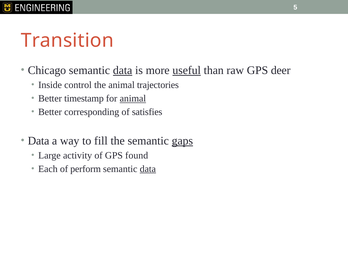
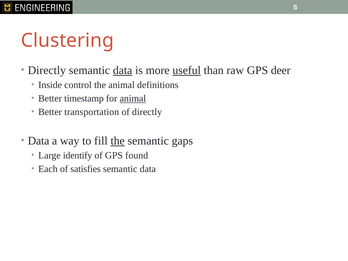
Transition: Transition -> Clustering
Chicago at (47, 70): Chicago -> Directly
trajectories: trajectories -> definitions
corresponding: corresponding -> transportation
of satisfies: satisfies -> directly
the at (118, 141) underline: none -> present
gaps underline: present -> none
activity: activity -> identify
perform: perform -> satisfies
data at (148, 169) underline: present -> none
